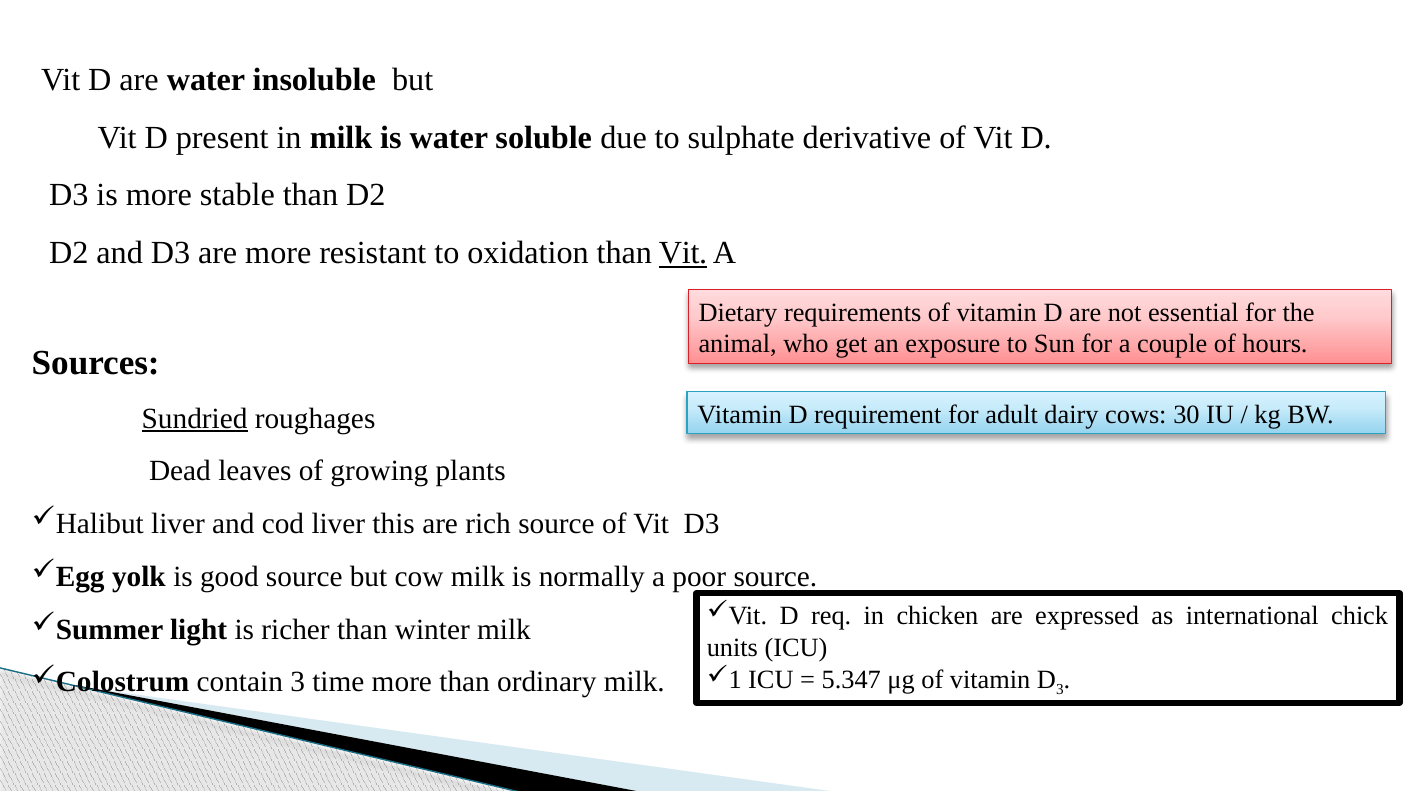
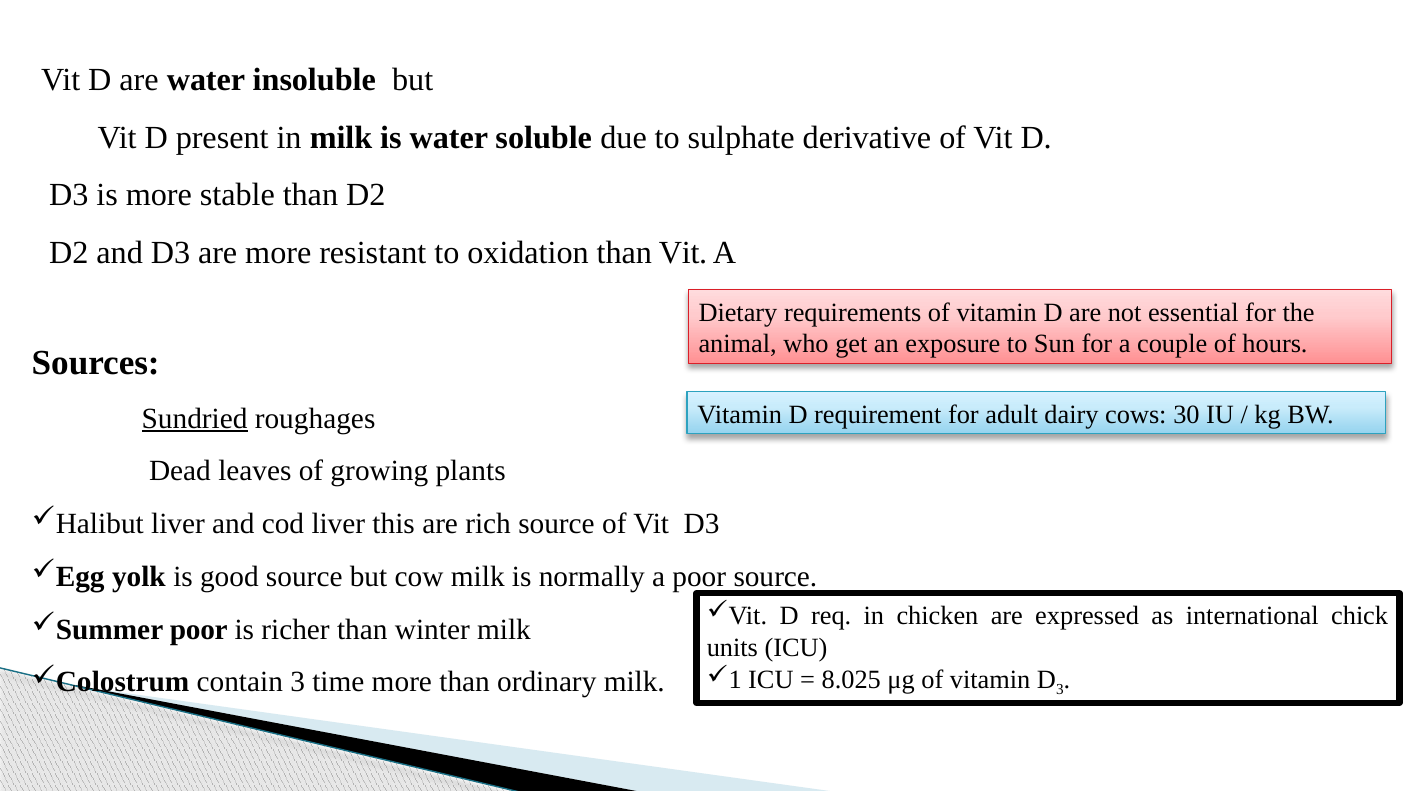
Vit at (683, 253) underline: present -> none
light at (199, 629): light -> poor
5.347: 5.347 -> 8.025
